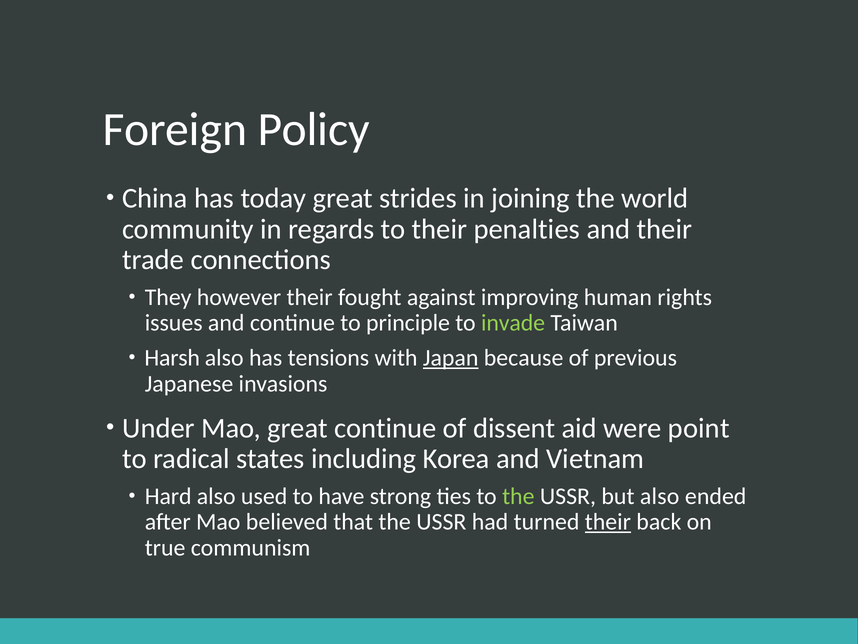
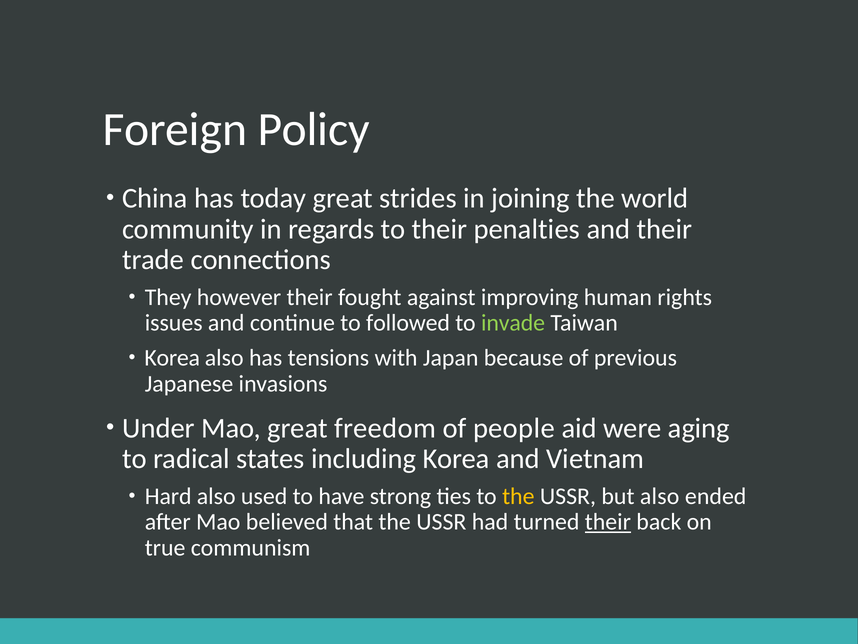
principle: principle -> followed
Harsh at (172, 358): Harsh -> Korea
Japan underline: present -> none
great continue: continue -> freedom
dissent: dissent -> people
point: point -> aging
the at (518, 496) colour: light green -> yellow
